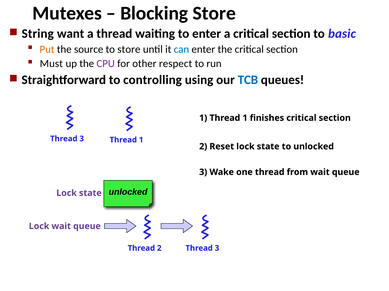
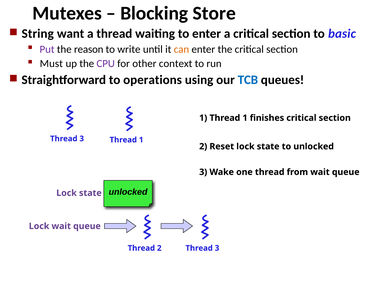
Put colour: orange -> purple
source: source -> reason
to store: store -> write
can colour: blue -> orange
respect: respect -> context
controlling: controlling -> operations
